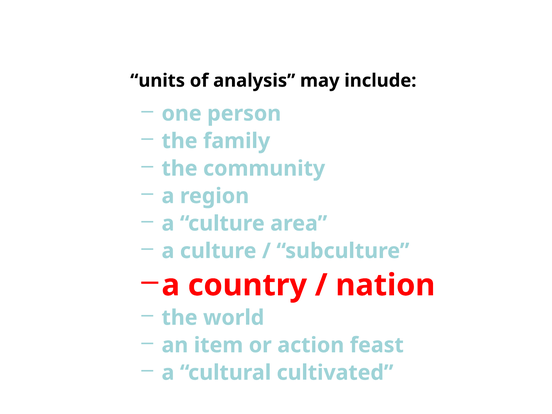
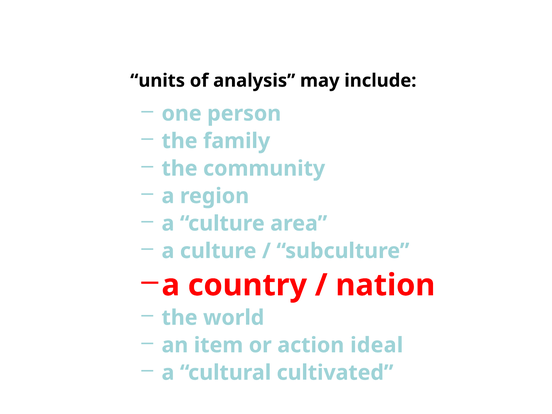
feast: feast -> ideal
